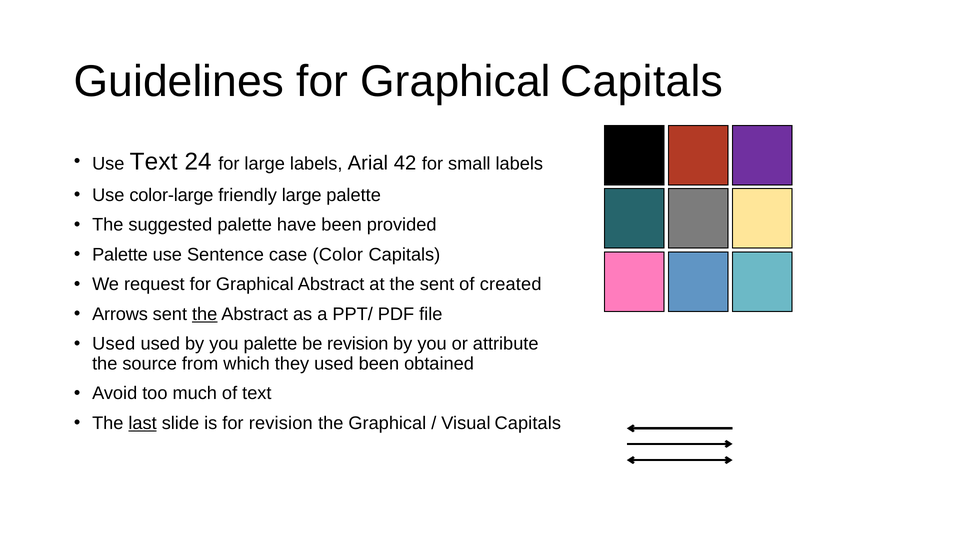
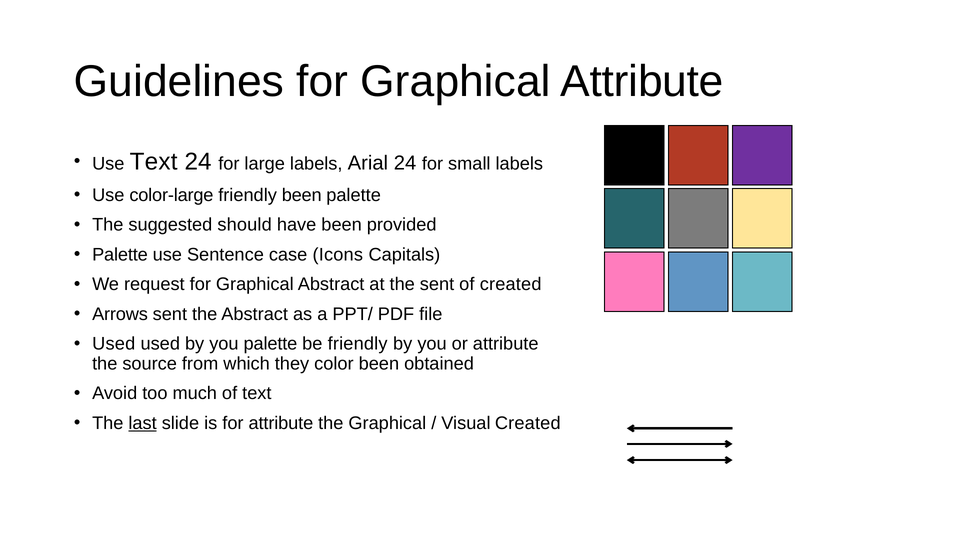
Graphical Capitals: Capitals -> Attribute
Arial 42: 42 -> 24
friendly large: large -> been
suggested palette: palette -> should
Color: Color -> Icons
the at (205, 314) underline: present -> none
be revision: revision -> friendly
they used: used -> color
for revision: revision -> attribute
Visual Capitals: Capitals -> Created
